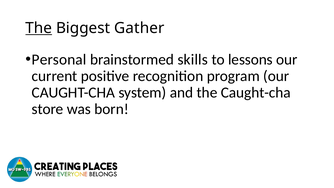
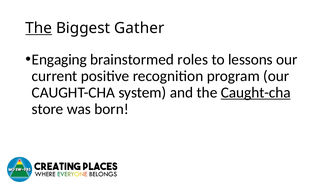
Personal: Personal -> Engaging
skills: skills -> roles
Caught-cha at (256, 92) underline: none -> present
